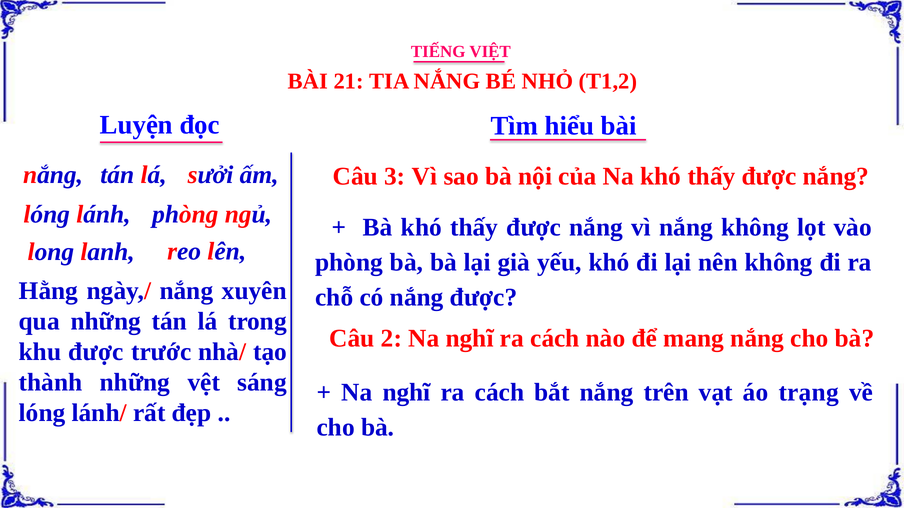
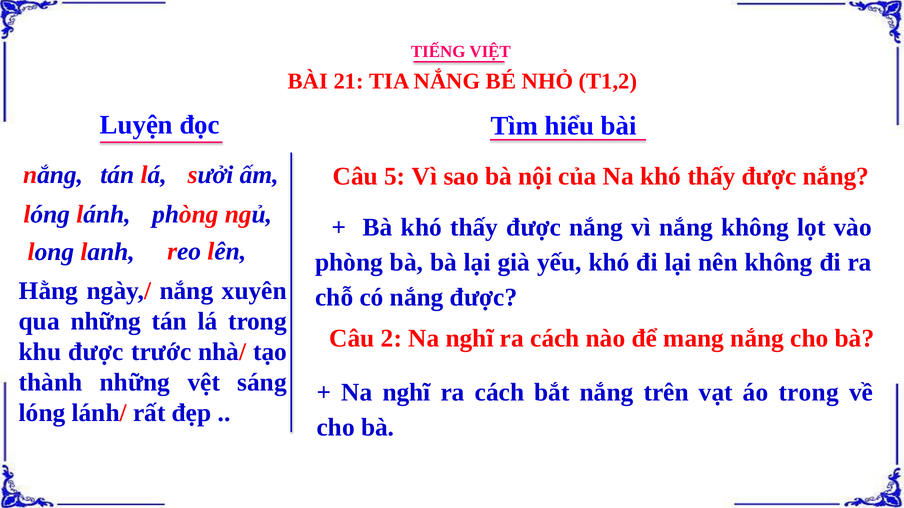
3: 3 -> 5
áo trạng: trạng -> trong
